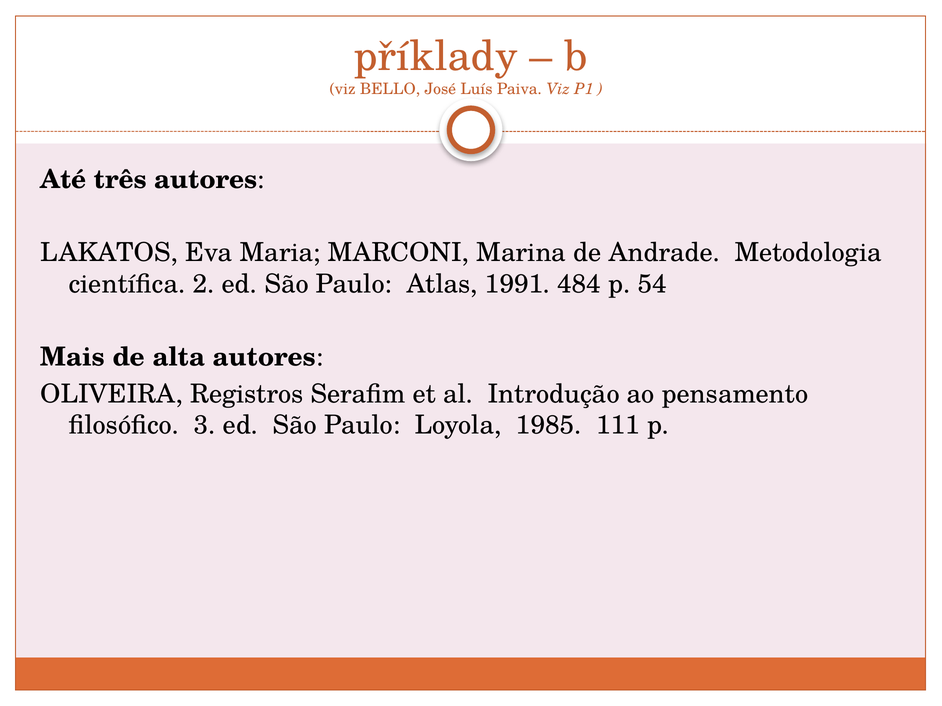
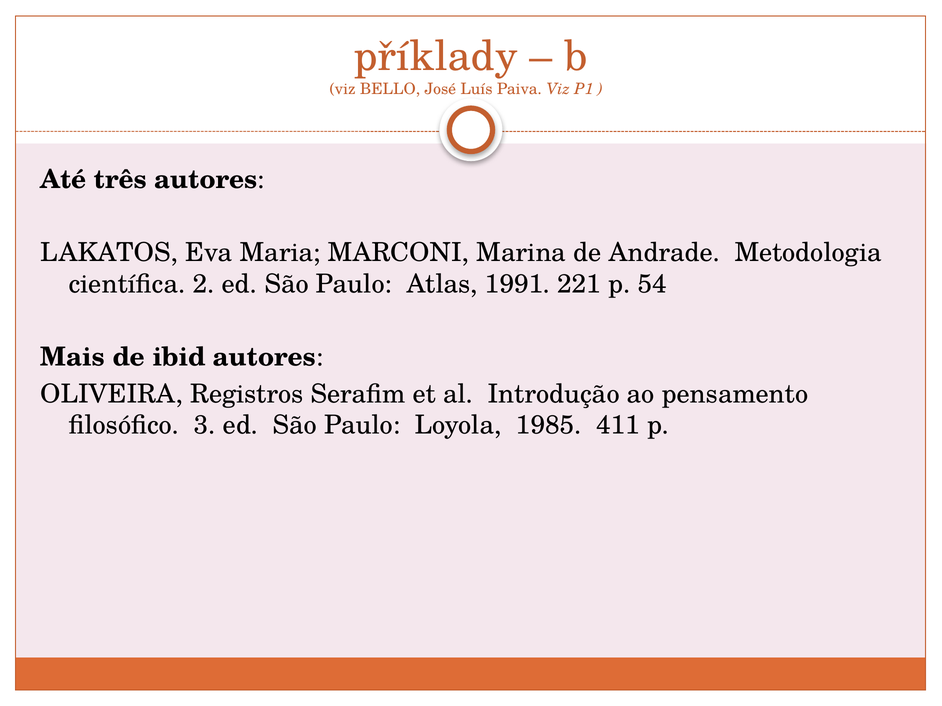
484: 484 -> 221
alta: alta -> ibid
111: 111 -> 411
